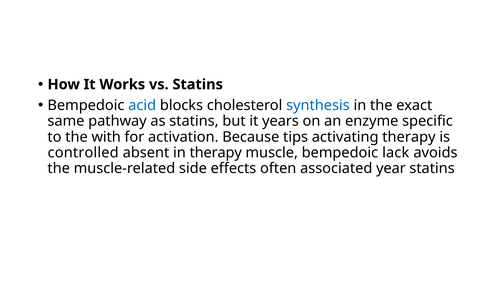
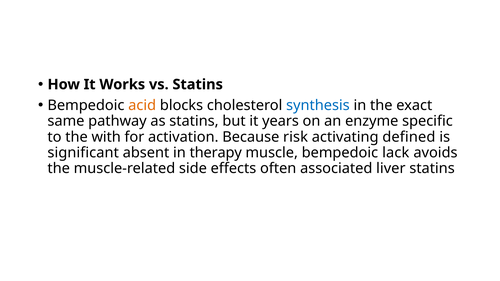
acid colour: blue -> orange
tips: tips -> risk
activating therapy: therapy -> defined
controlled: controlled -> significant
year: year -> liver
